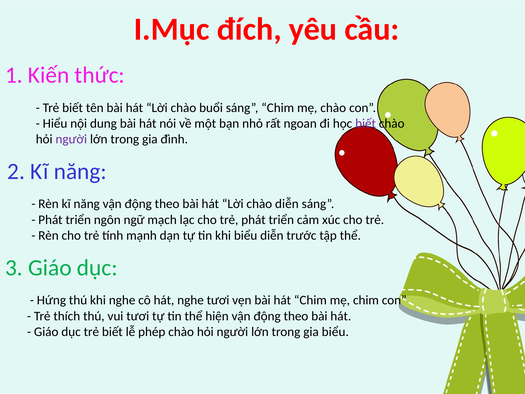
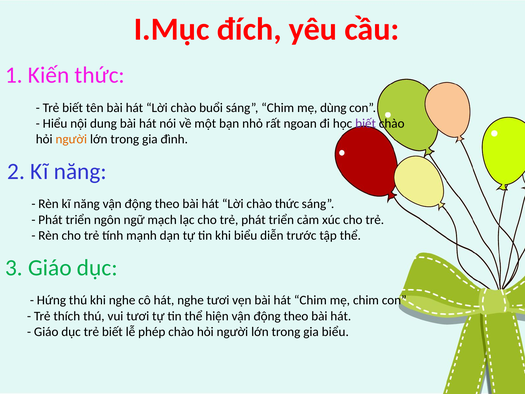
mẹ chào: chào -> dùng
người at (71, 139) colour: purple -> orange
chào diễn: diễn -> thức
